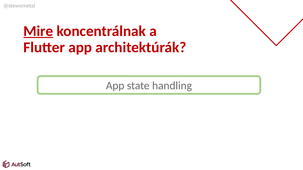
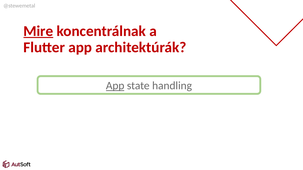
App at (115, 86) underline: none -> present
